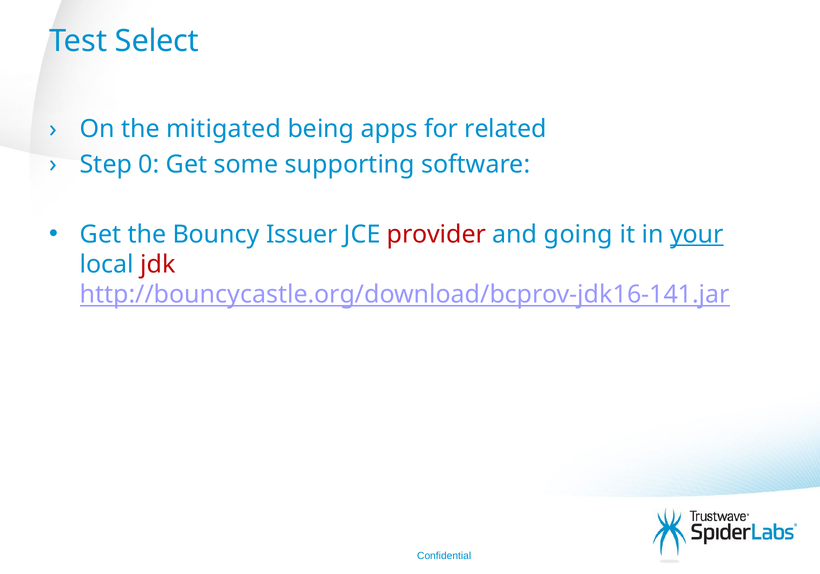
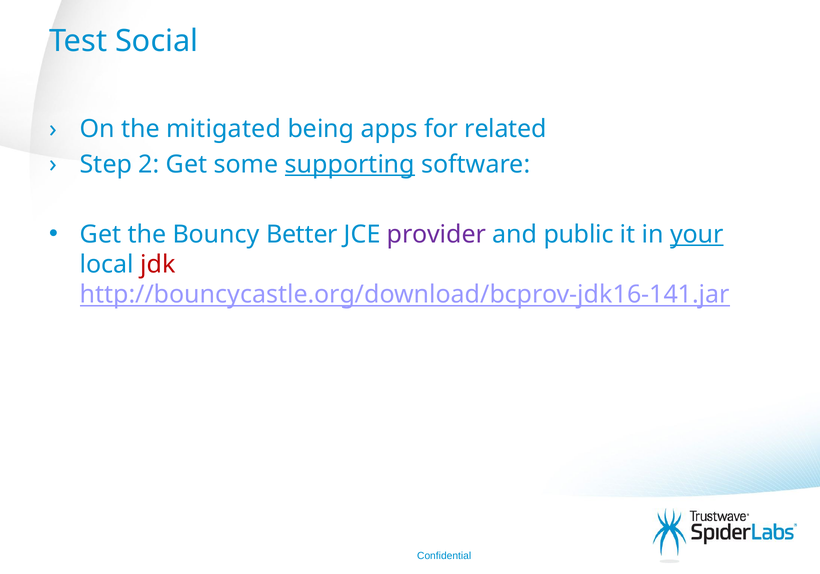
Select: Select -> Social
0: 0 -> 2
supporting underline: none -> present
Issuer: Issuer -> Better
provider colour: red -> purple
going: going -> public
